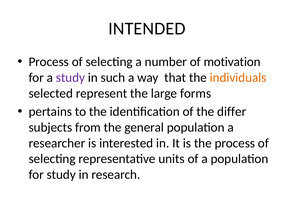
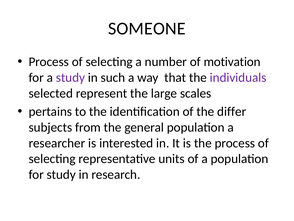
INTENDED: INTENDED -> SOMEONE
individuals colour: orange -> purple
forms: forms -> scales
